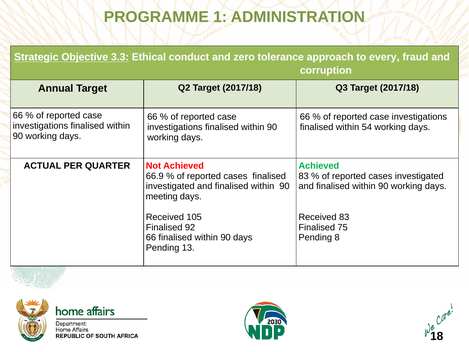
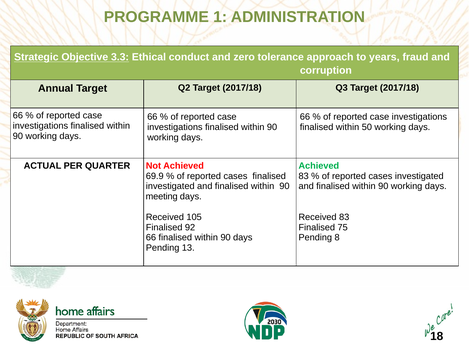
every: every -> years
54: 54 -> 50
66.9: 66.9 -> 69.9
